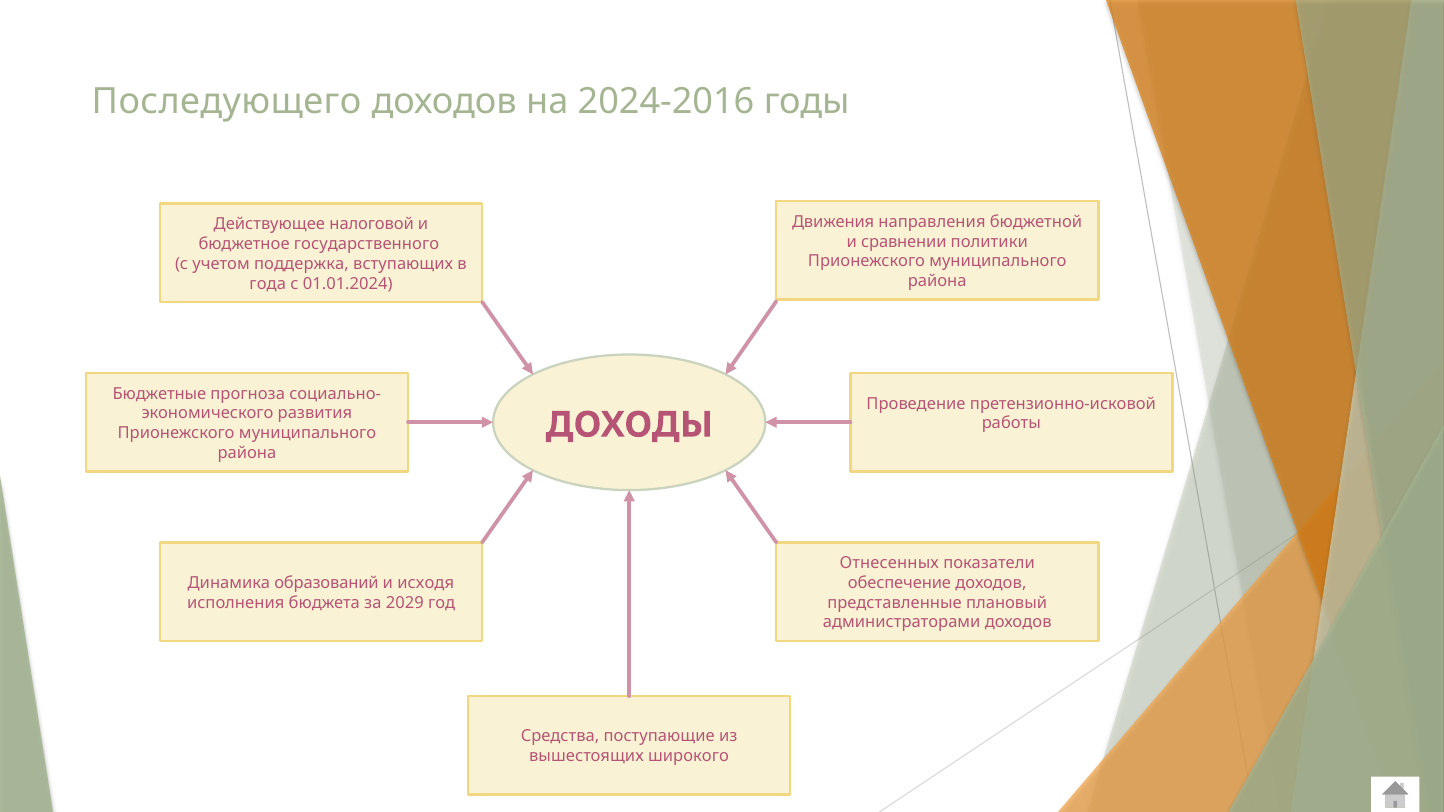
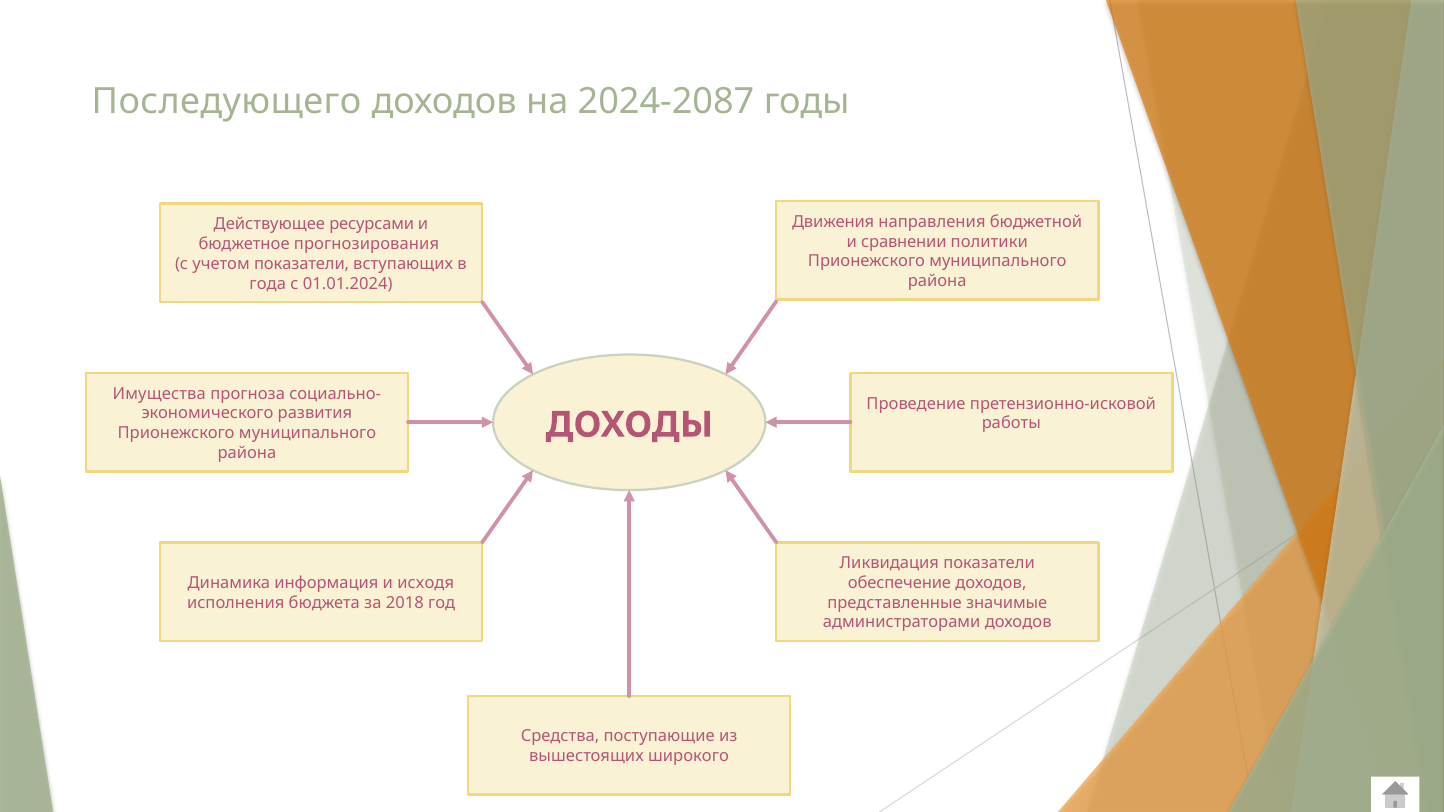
2024-2016: 2024-2016 -> 2024-2087
налоговой: налоговой -> ресурсами
государственного: государственного -> прогнозирования
учетом поддержка: поддержка -> показатели
Бюджетные: Бюджетные -> Имущества
Отнесенных: Отнесенных -> Ликвидация
образований: образований -> информация
2029: 2029 -> 2018
плановый: плановый -> значимые
